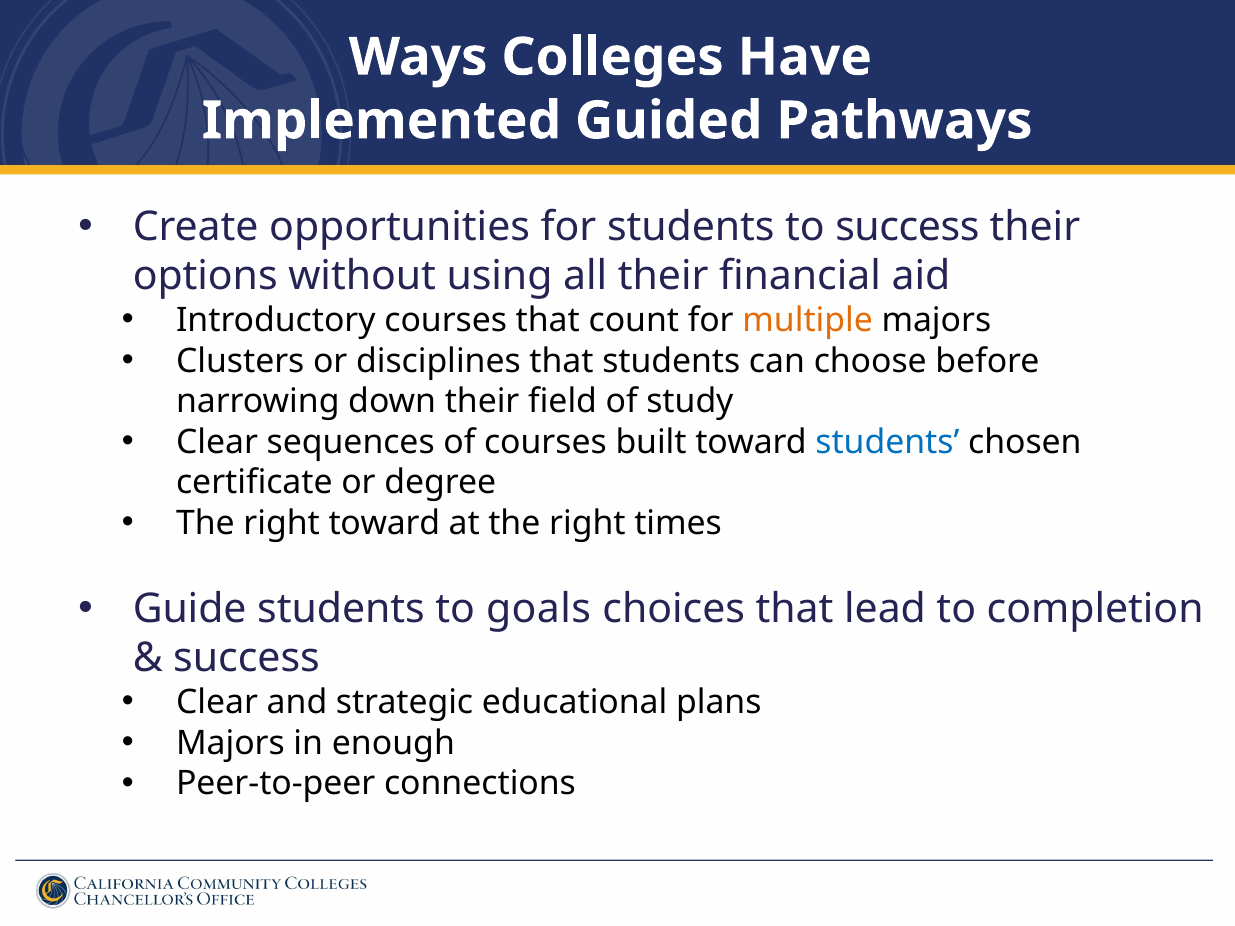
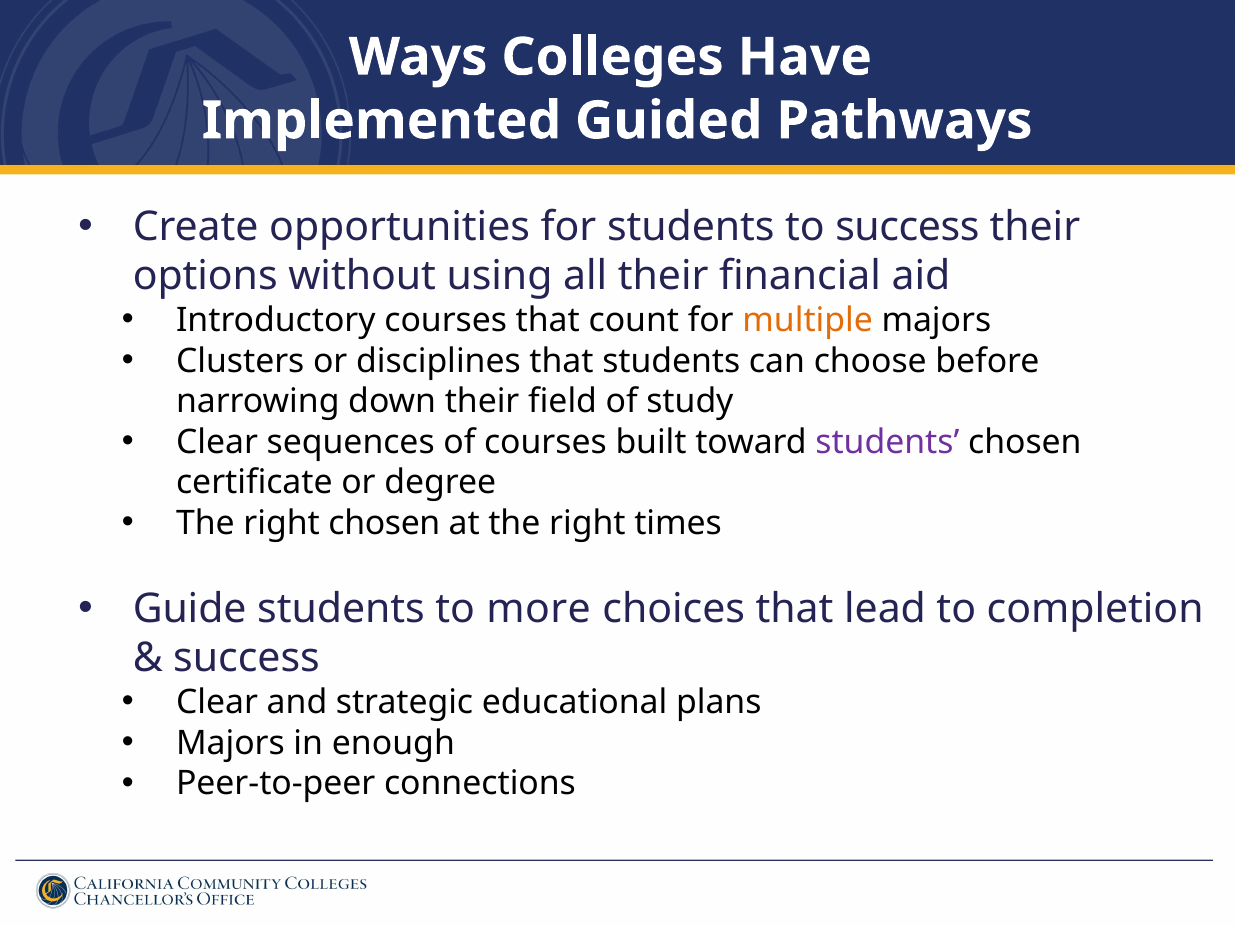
students at (887, 442) colour: blue -> purple
right toward: toward -> chosen
goals: goals -> more
